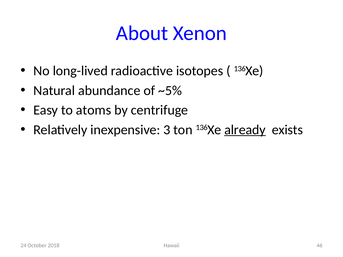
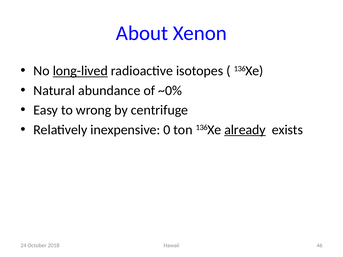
long-lived underline: none -> present
~5%: ~5% -> ~0%
atoms: atoms -> wrong
3: 3 -> 0
